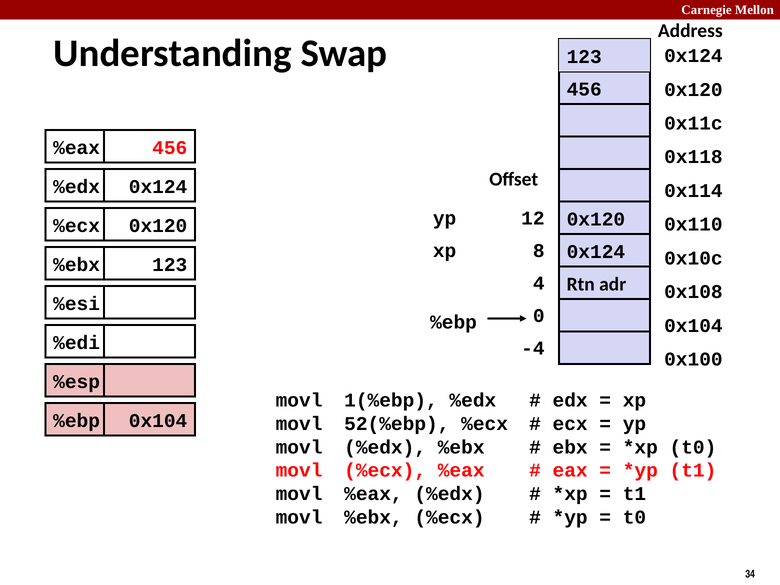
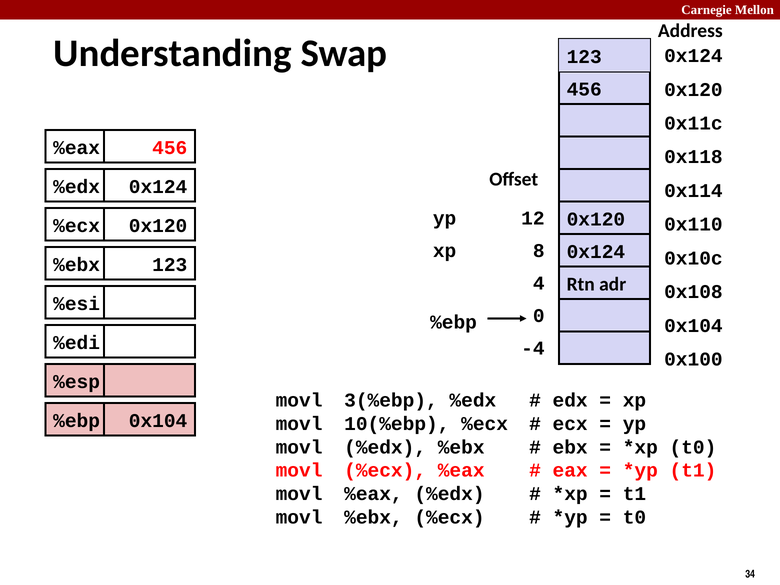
1(%ebp: 1(%ebp -> 3(%ebp
52(%ebp: 52(%ebp -> 10(%ebp
